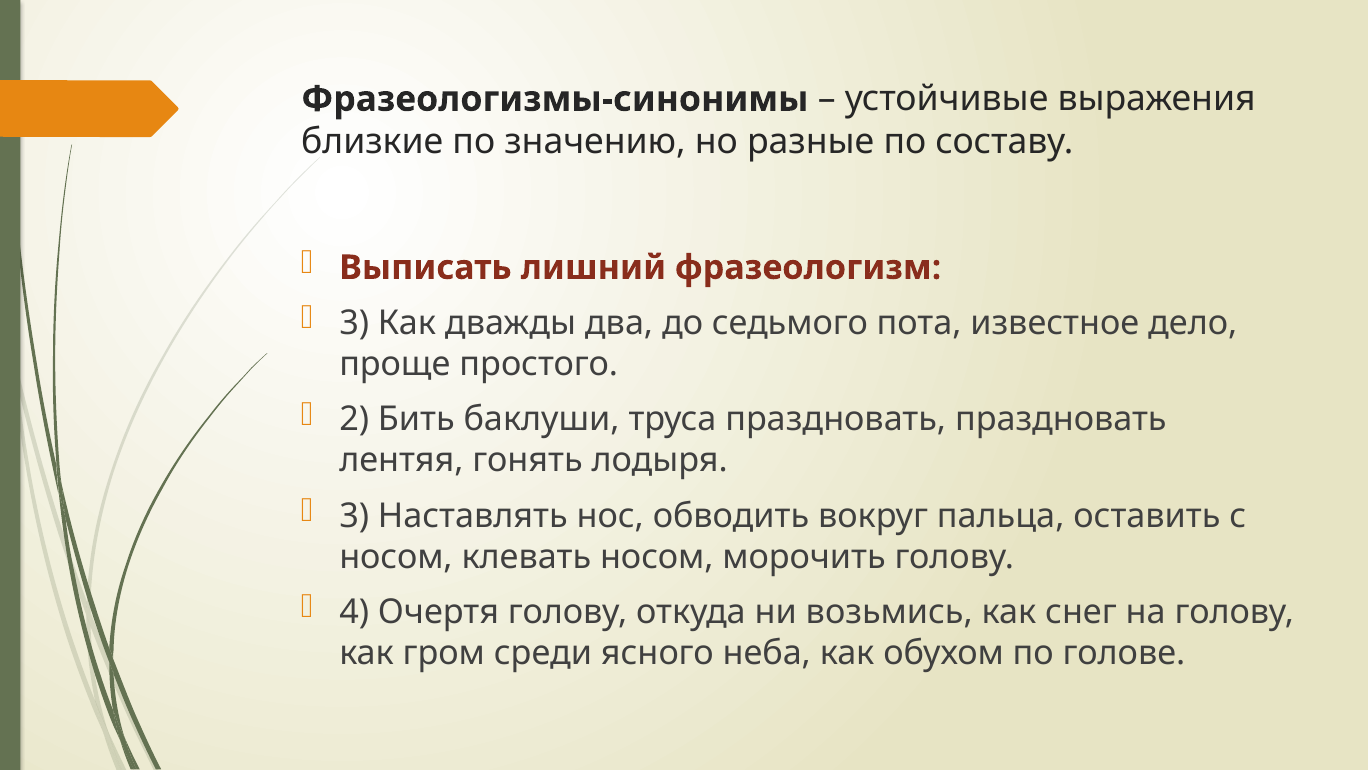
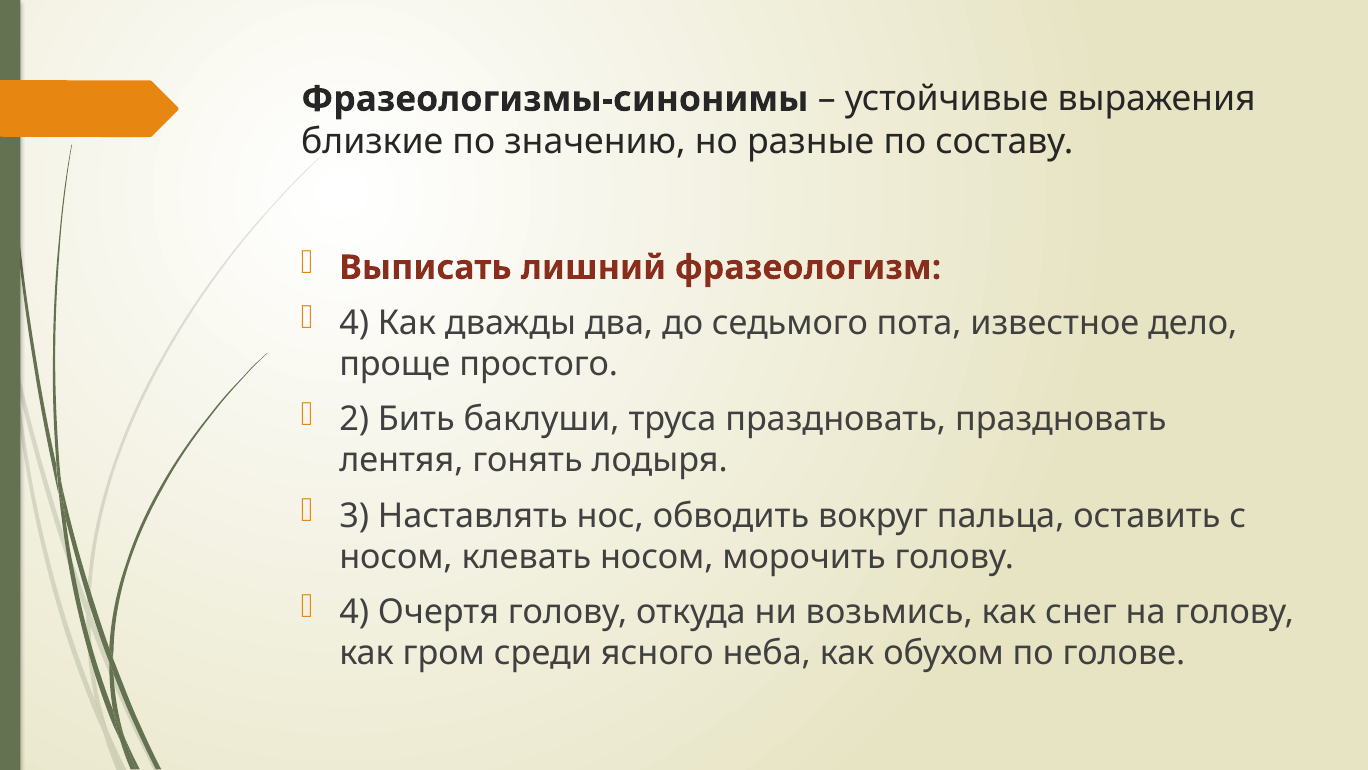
3 at (354, 323): 3 -> 4
